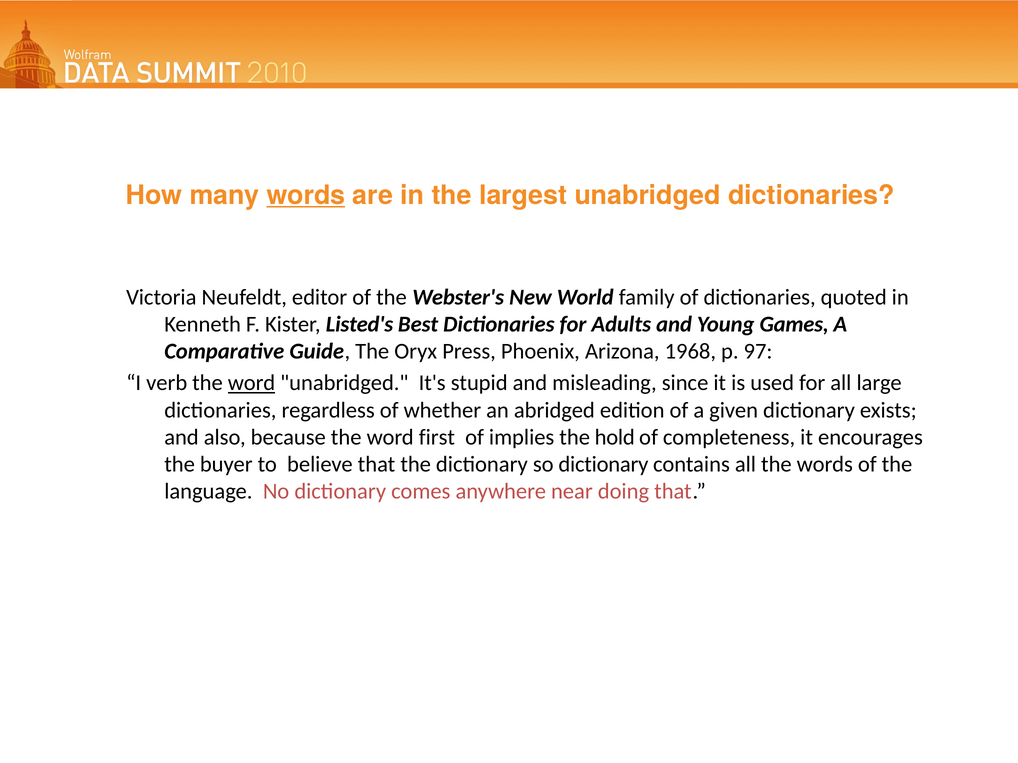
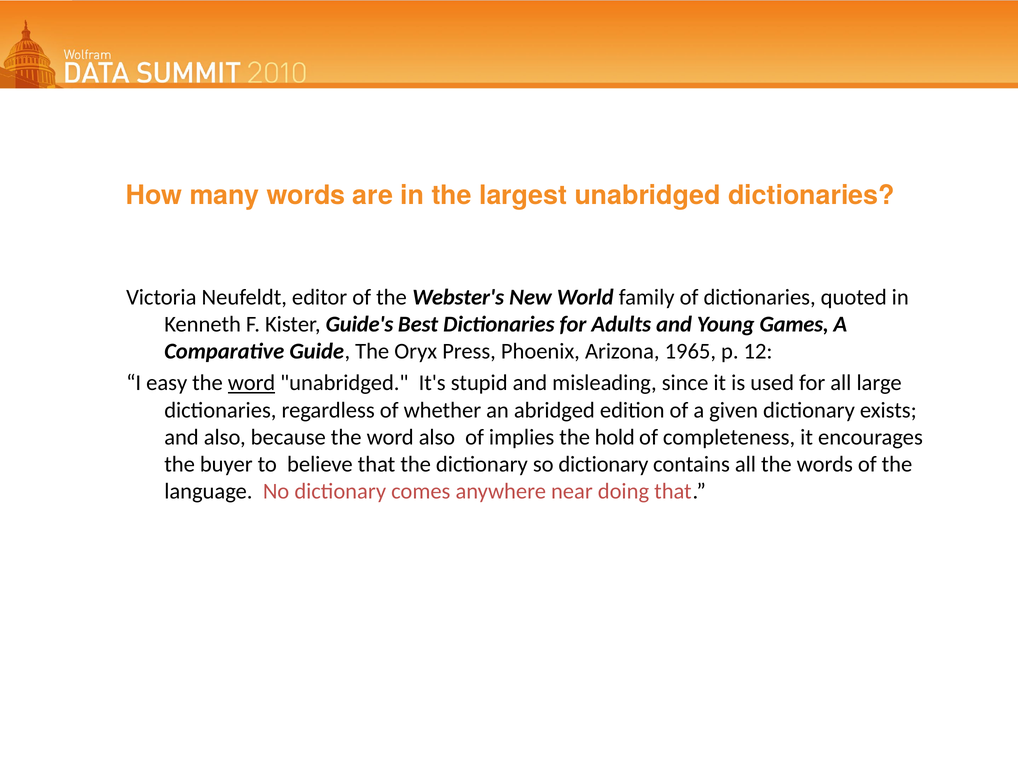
words at (306, 196) underline: present -> none
Listed's: Listed's -> Guide's
1968: 1968 -> 1965
97: 97 -> 12
verb: verb -> easy
word first: first -> also
